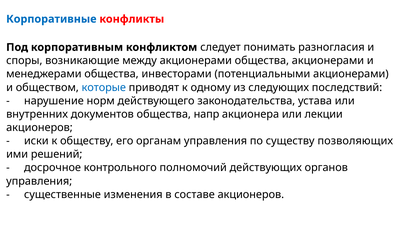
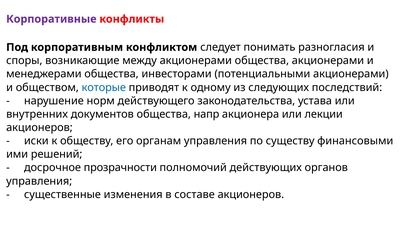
Корпоративные colour: blue -> purple
позволяющих: позволяющих -> финансовыми
контрольного: контрольного -> прозрачности
